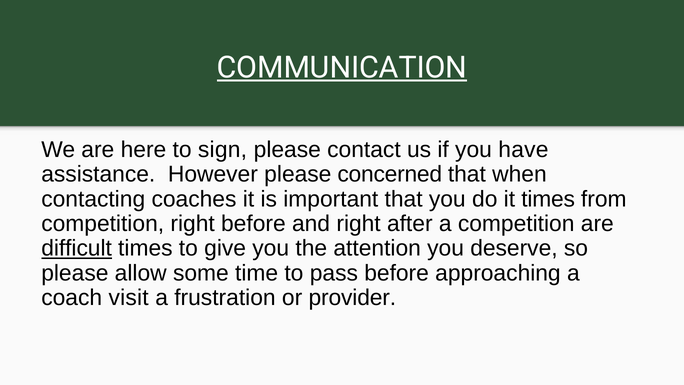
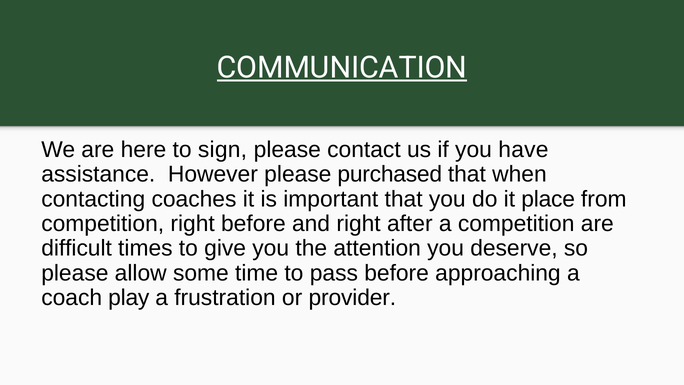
concerned: concerned -> purchased
it times: times -> place
difficult underline: present -> none
visit: visit -> play
